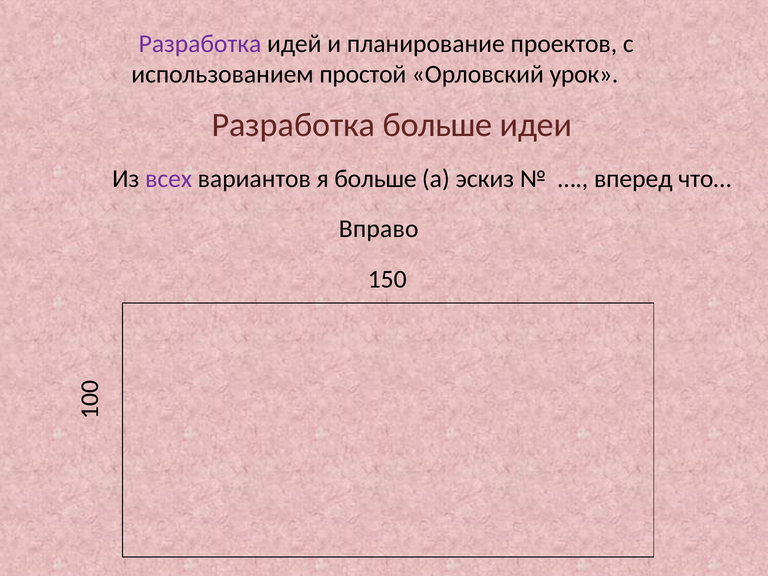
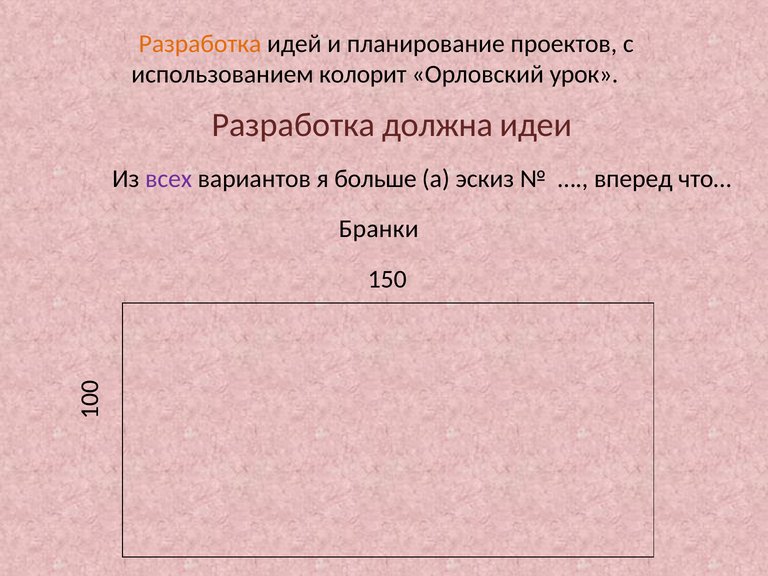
Разработка at (200, 44) colour: purple -> orange
простой: простой -> колорит
Разработка больше: больше -> должна
Вправо: Вправо -> Бранки
